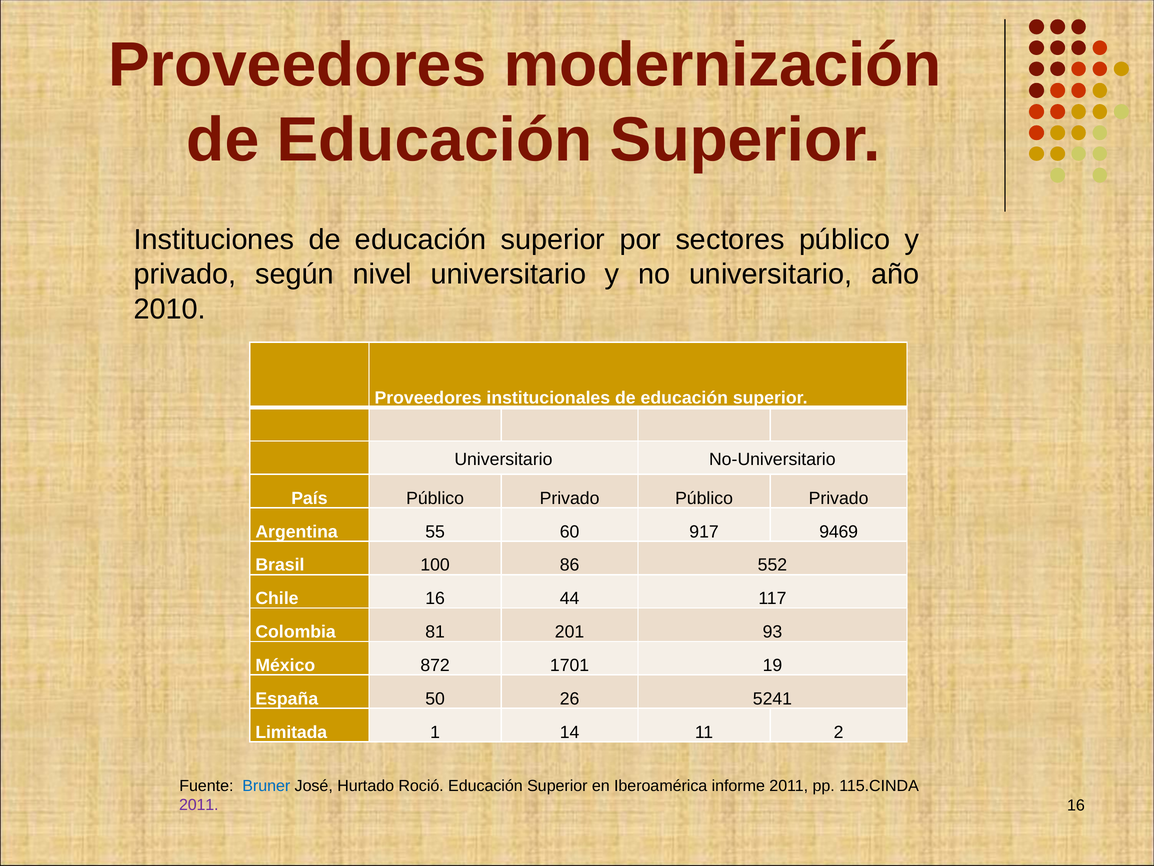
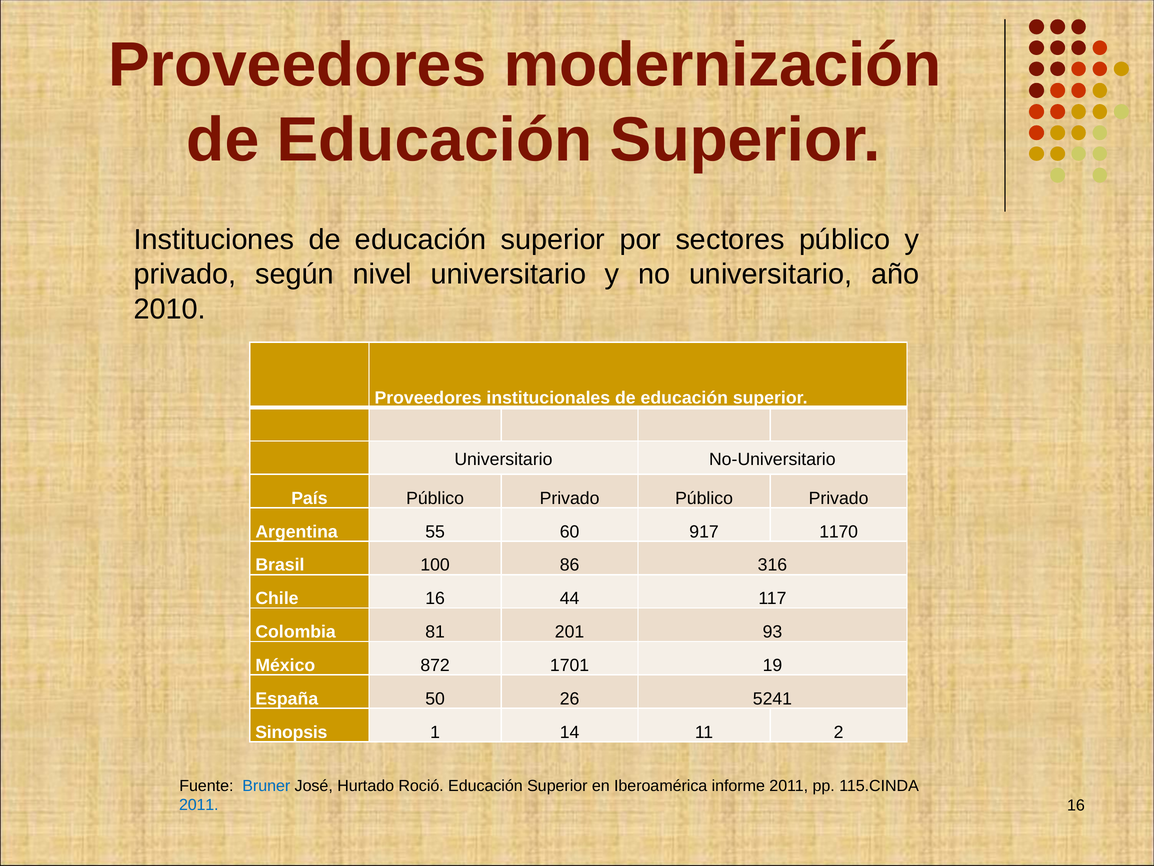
9469: 9469 -> 1170
552: 552 -> 316
Limitada: Limitada -> Sinopsis
2011 at (199, 805) colour: purple -> blue
